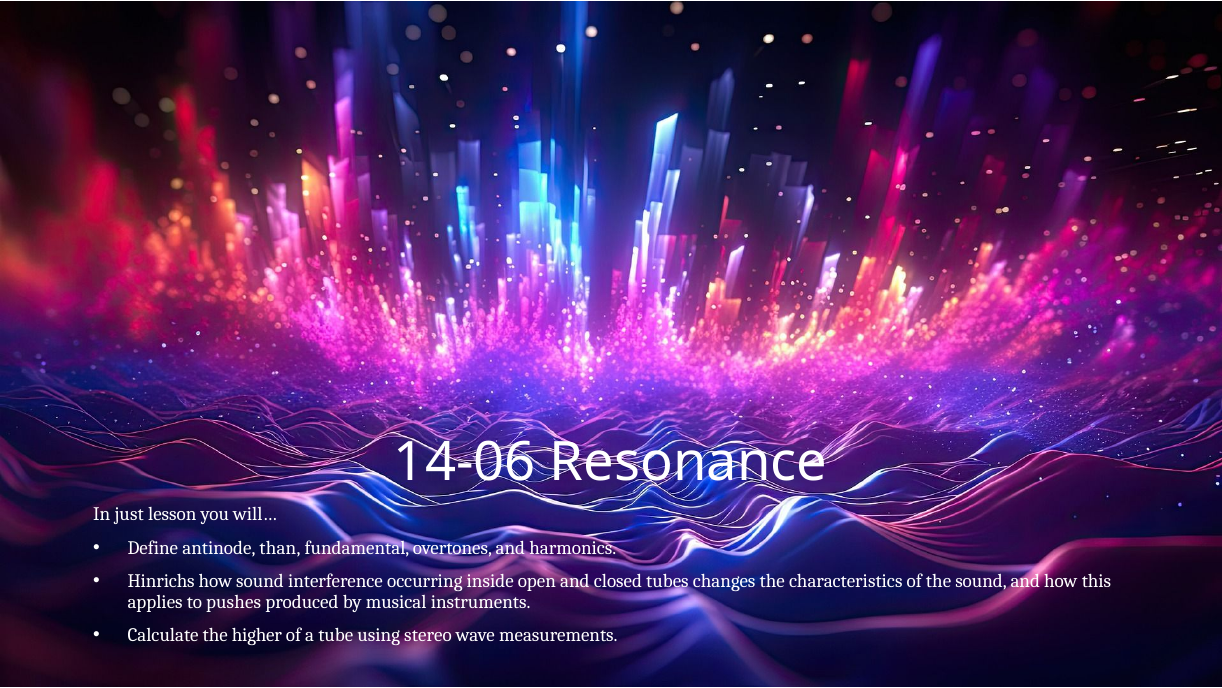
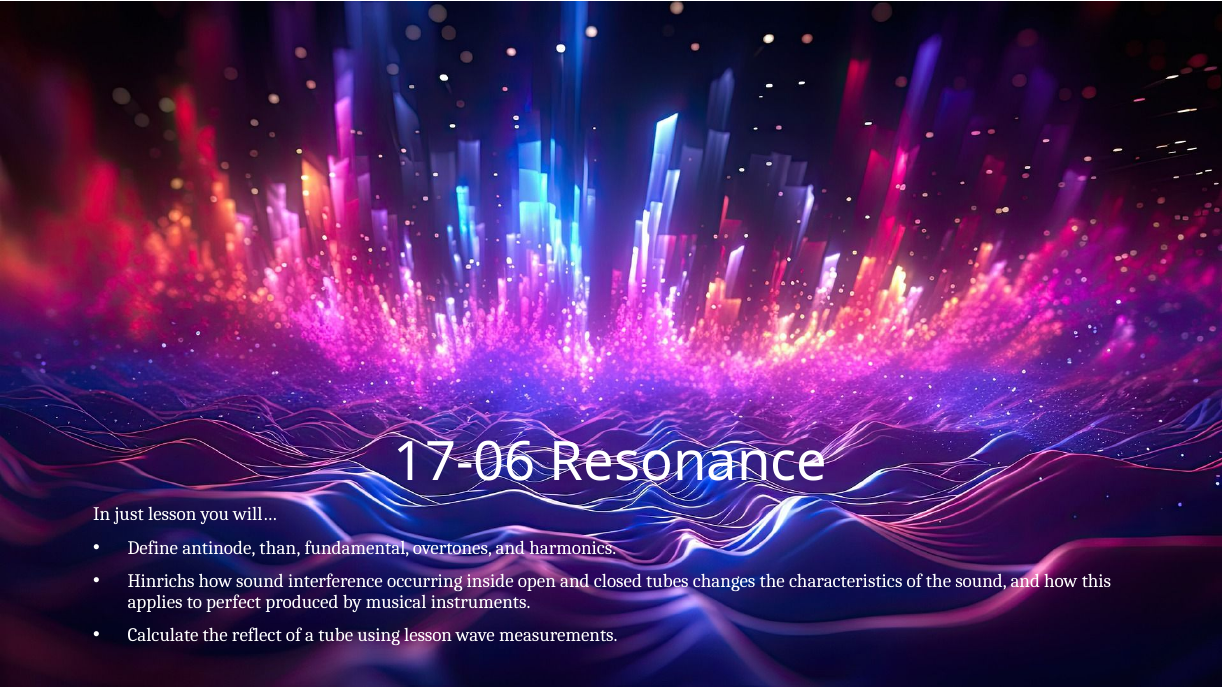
14-06: 14-06 -> 17-06
pushes: pushes -> perfect
higher: higher -> reflect
using stereo: stereo -> lesson
